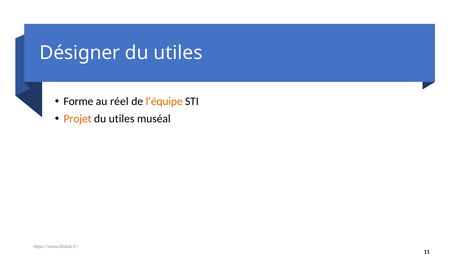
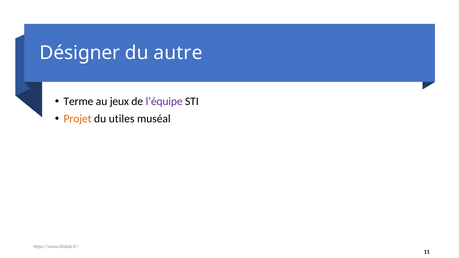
utiles at (178, 53): utiles -> autre
Forme: Forme -> Terme
réel: réel -> jeux
l’équipe colour: orange -> purple
